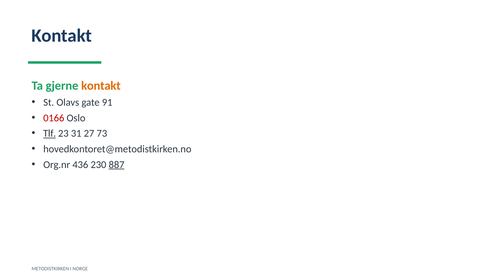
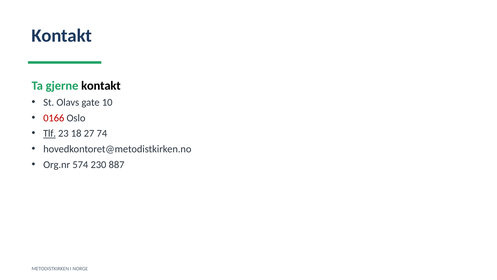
kontakt at (101, 86) colour: orange -> black
91: 91 -> 10
31: 31 -> 18
73: 73 -> 74
436: 436 -> 574
887 underline: present -> none
